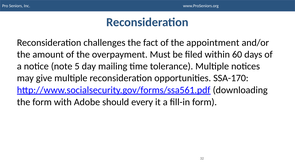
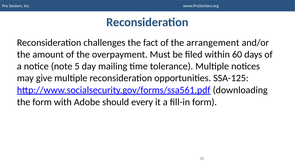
appointment: appointment -> arrangement
SSA-170: SSA-170 -> SSA-125
